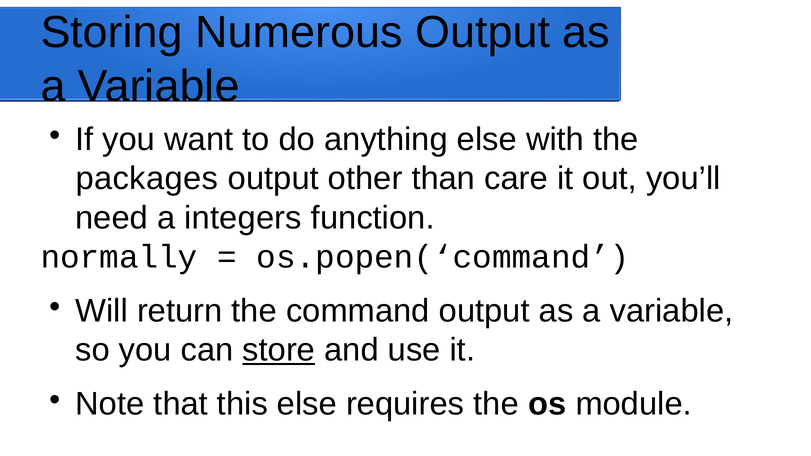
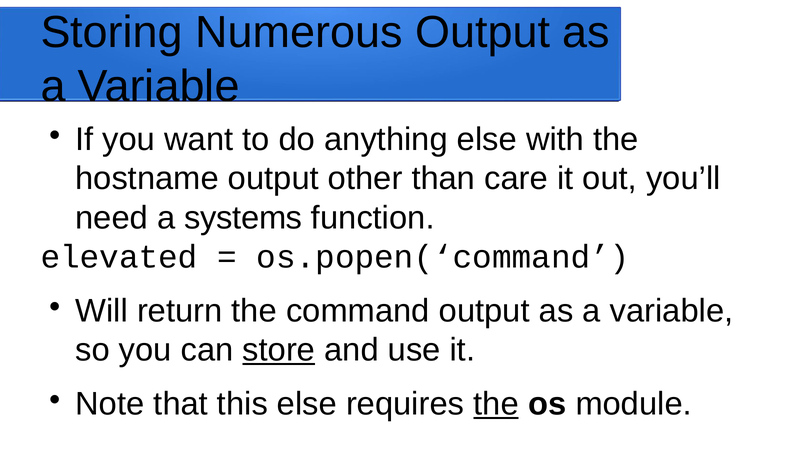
packages: packages -> hostname
integers: integers -> systems
normally: normally -> elevated
the at (496, 404) underline: none -> present
